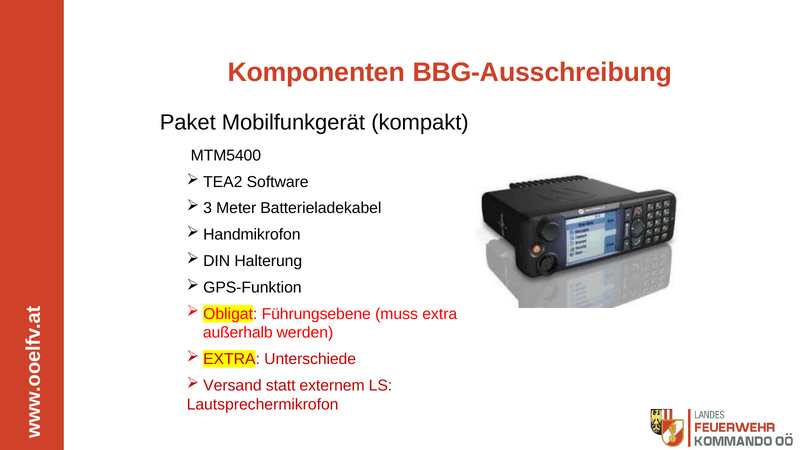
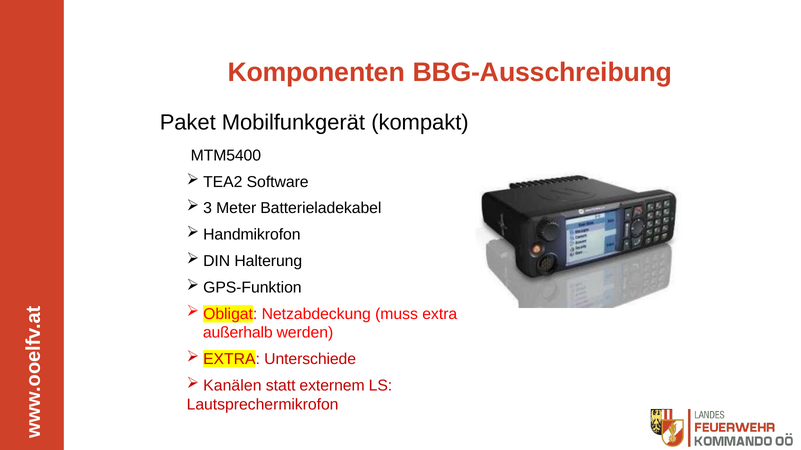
Führungsebene: Führungsebene -> Netzabdeckung
Versand: Versand -> Kanälen
